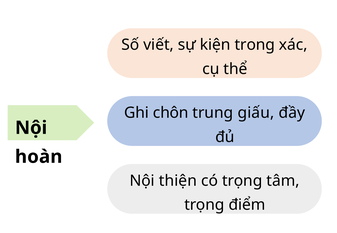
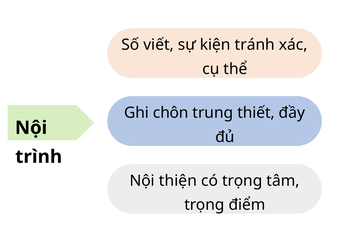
trong: trong -> tránh
giấu: giấu -> thiết
hoàn: hoàn -> trình
